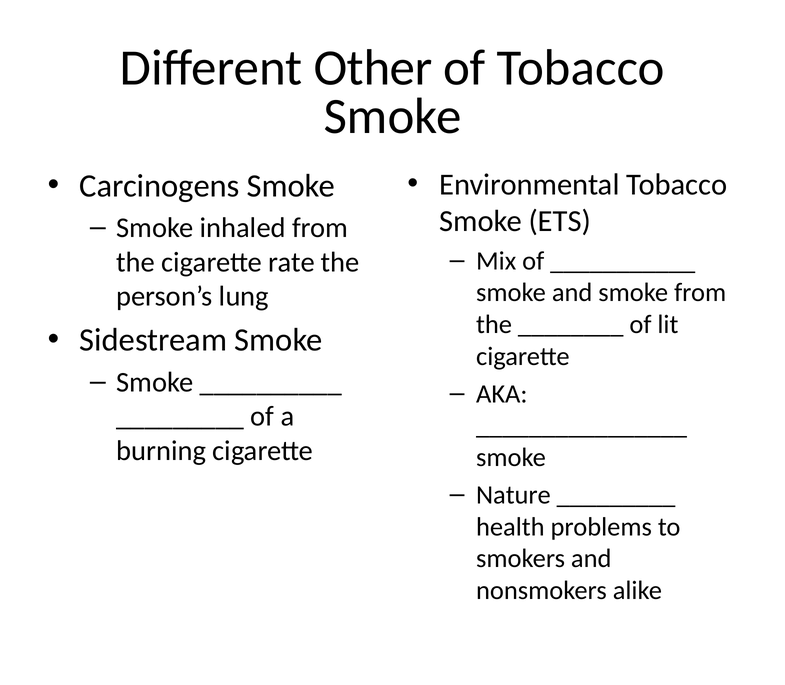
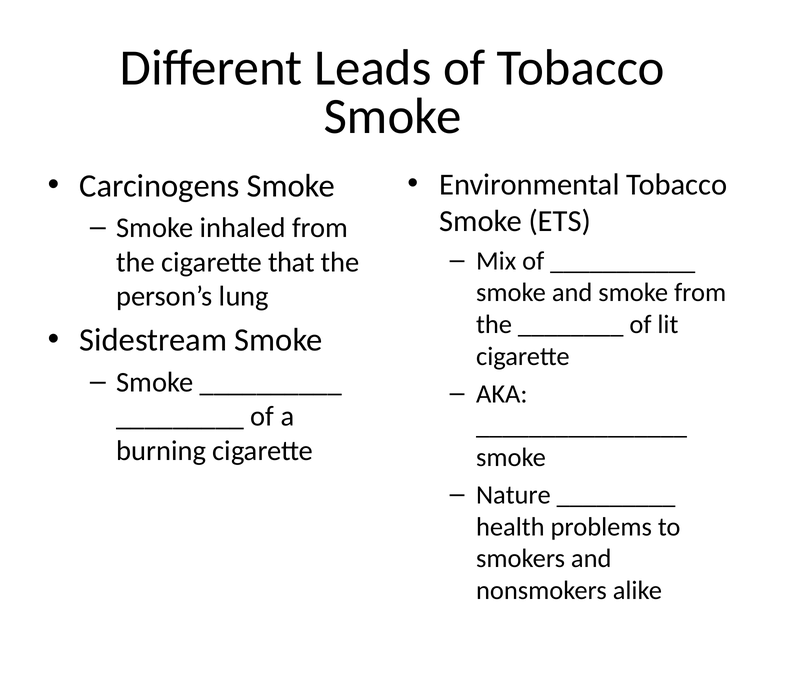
Other: Other -> Leads
rate: rate -> that
